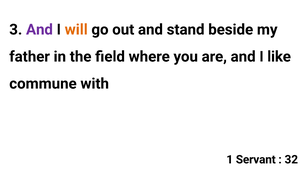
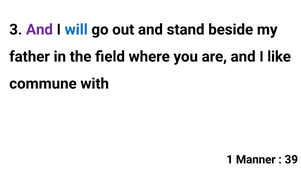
will colour: orange -> blue
Servant: Servant -> Manner
32: 32 -> 39
